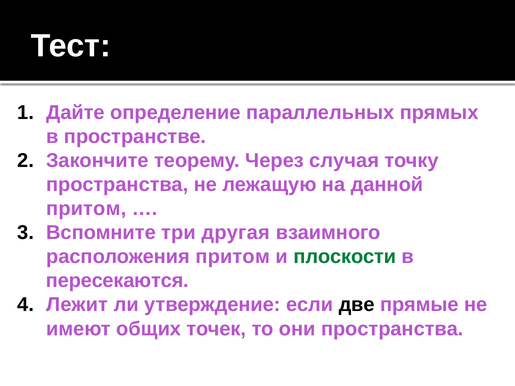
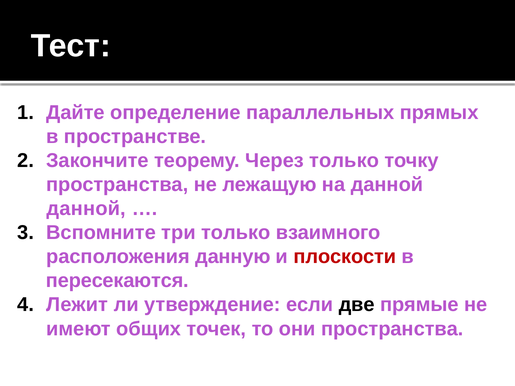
Через случая: случая -> только
притом at (86, 209): притом -> данной
три другая: другая -> только
расположения притом: притом -> данную
плоскости colour: green -> red
